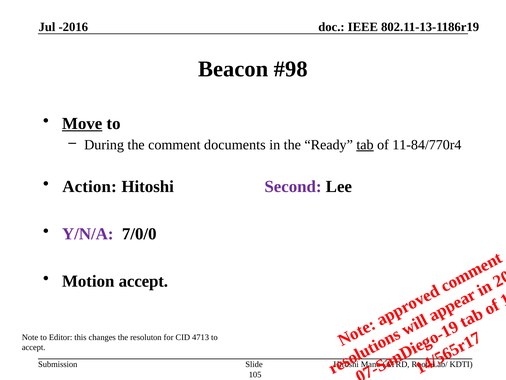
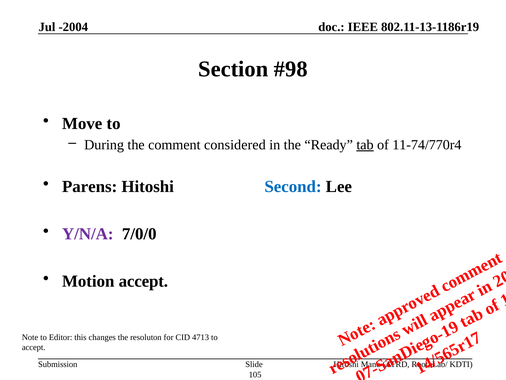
-2016: -2016 -> -2004
Beacon: Beacon -> Section
Move underline: present -> none
documents: documents -> considered
11-84/770r4: 11-84/770r4 -> 11-74/770r4
Action: Action -> Parens
Second colour: purple -> blue
